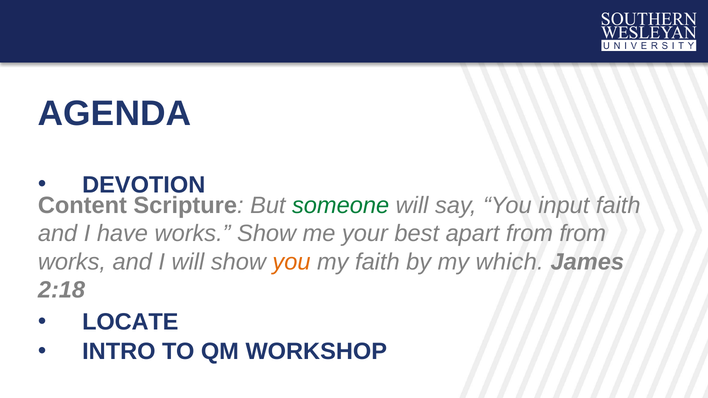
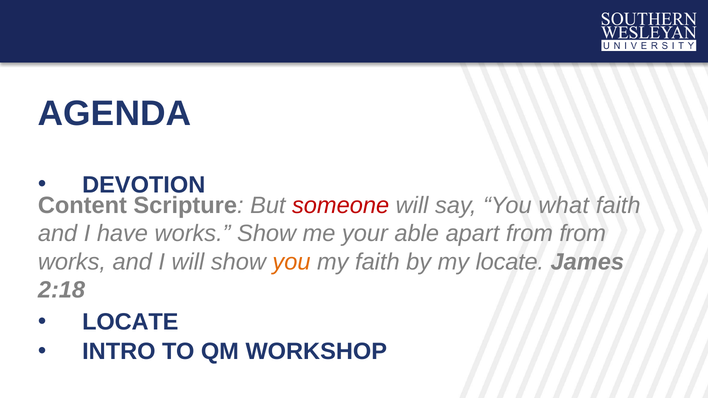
someone colour: green -> red
input: input -> what
best: best -> able
my which: which -> locate
